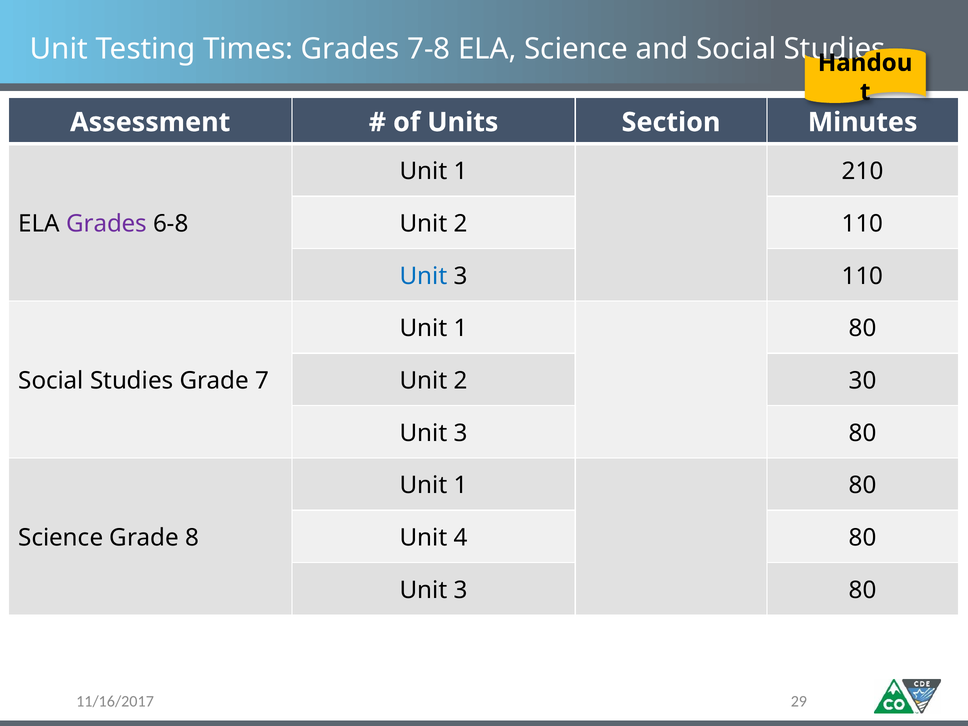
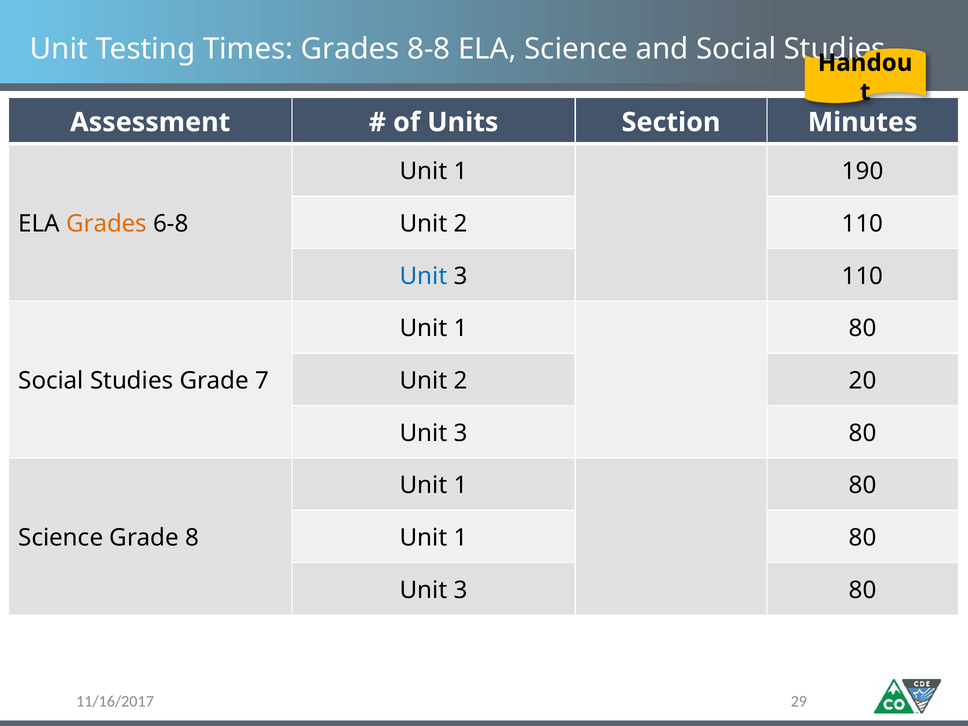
7-8: 7-8 -> 8-8
210: 210 -> 190
Grades at (107, 224) colour: purple -> orange
30: 30 -> 20
4 at (460, 538): 4 -> 1
